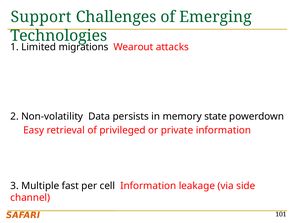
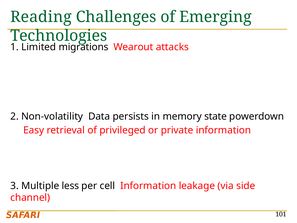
Support: Support -> Reading
fast: fast -> less
